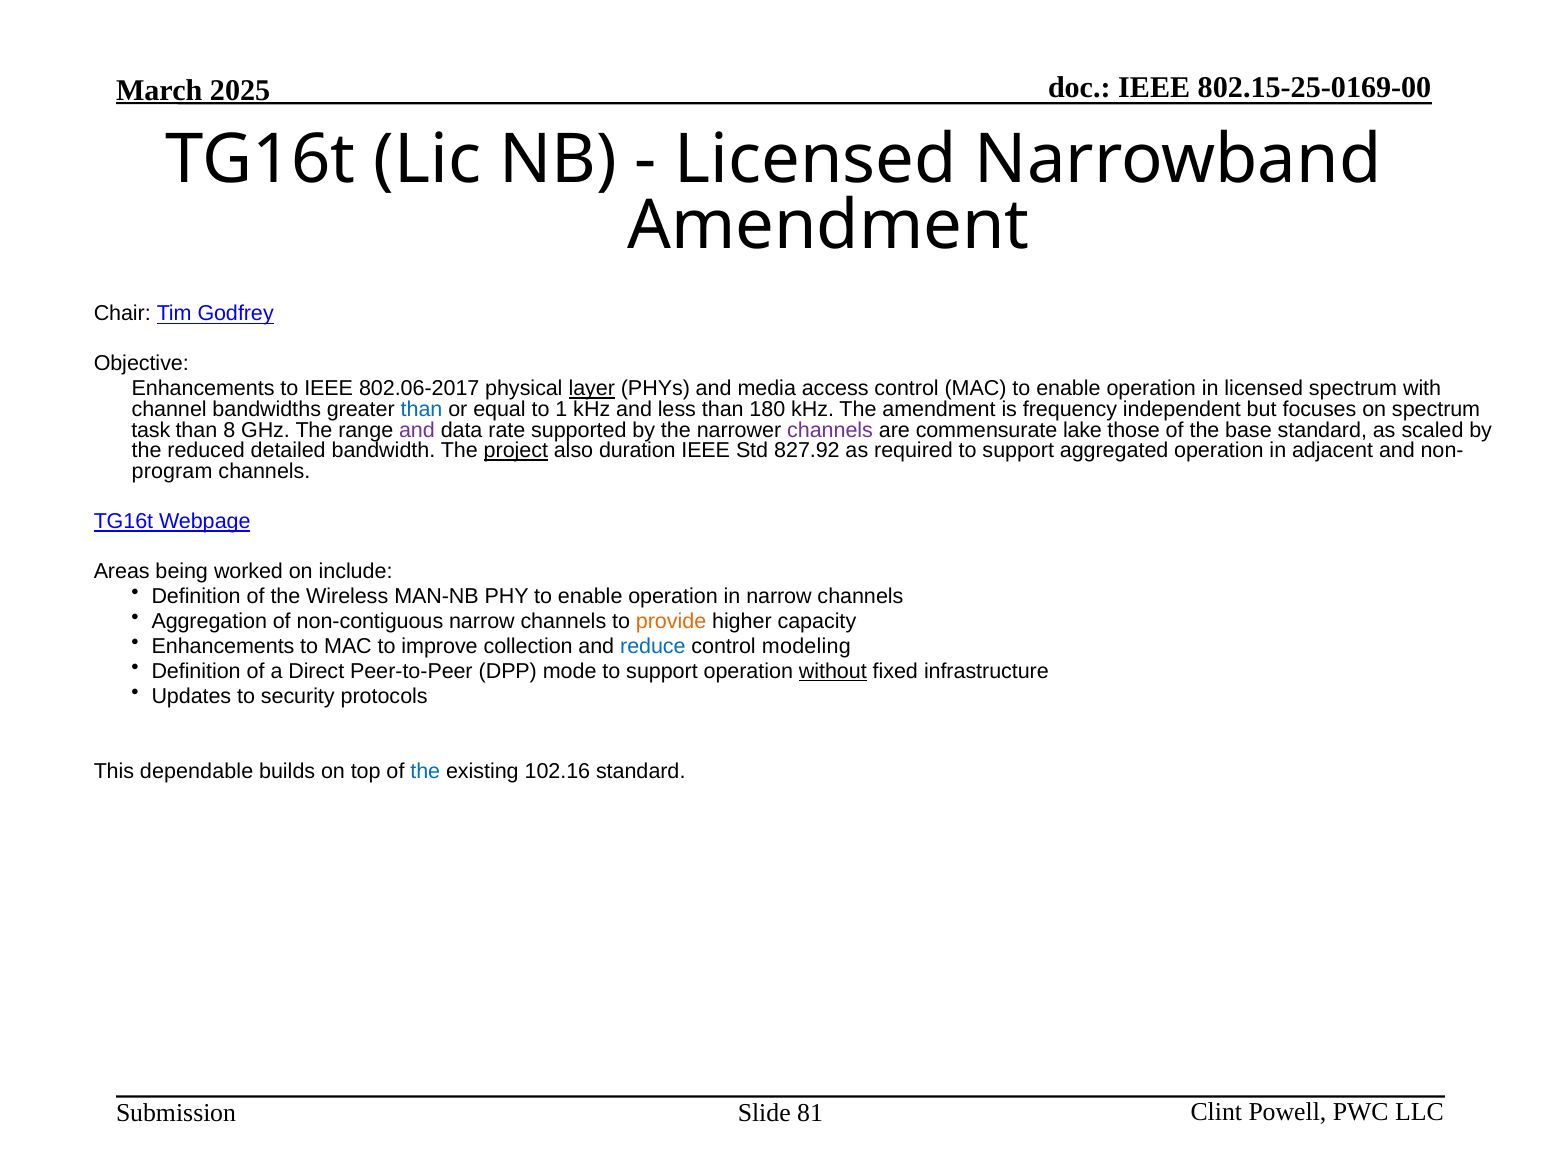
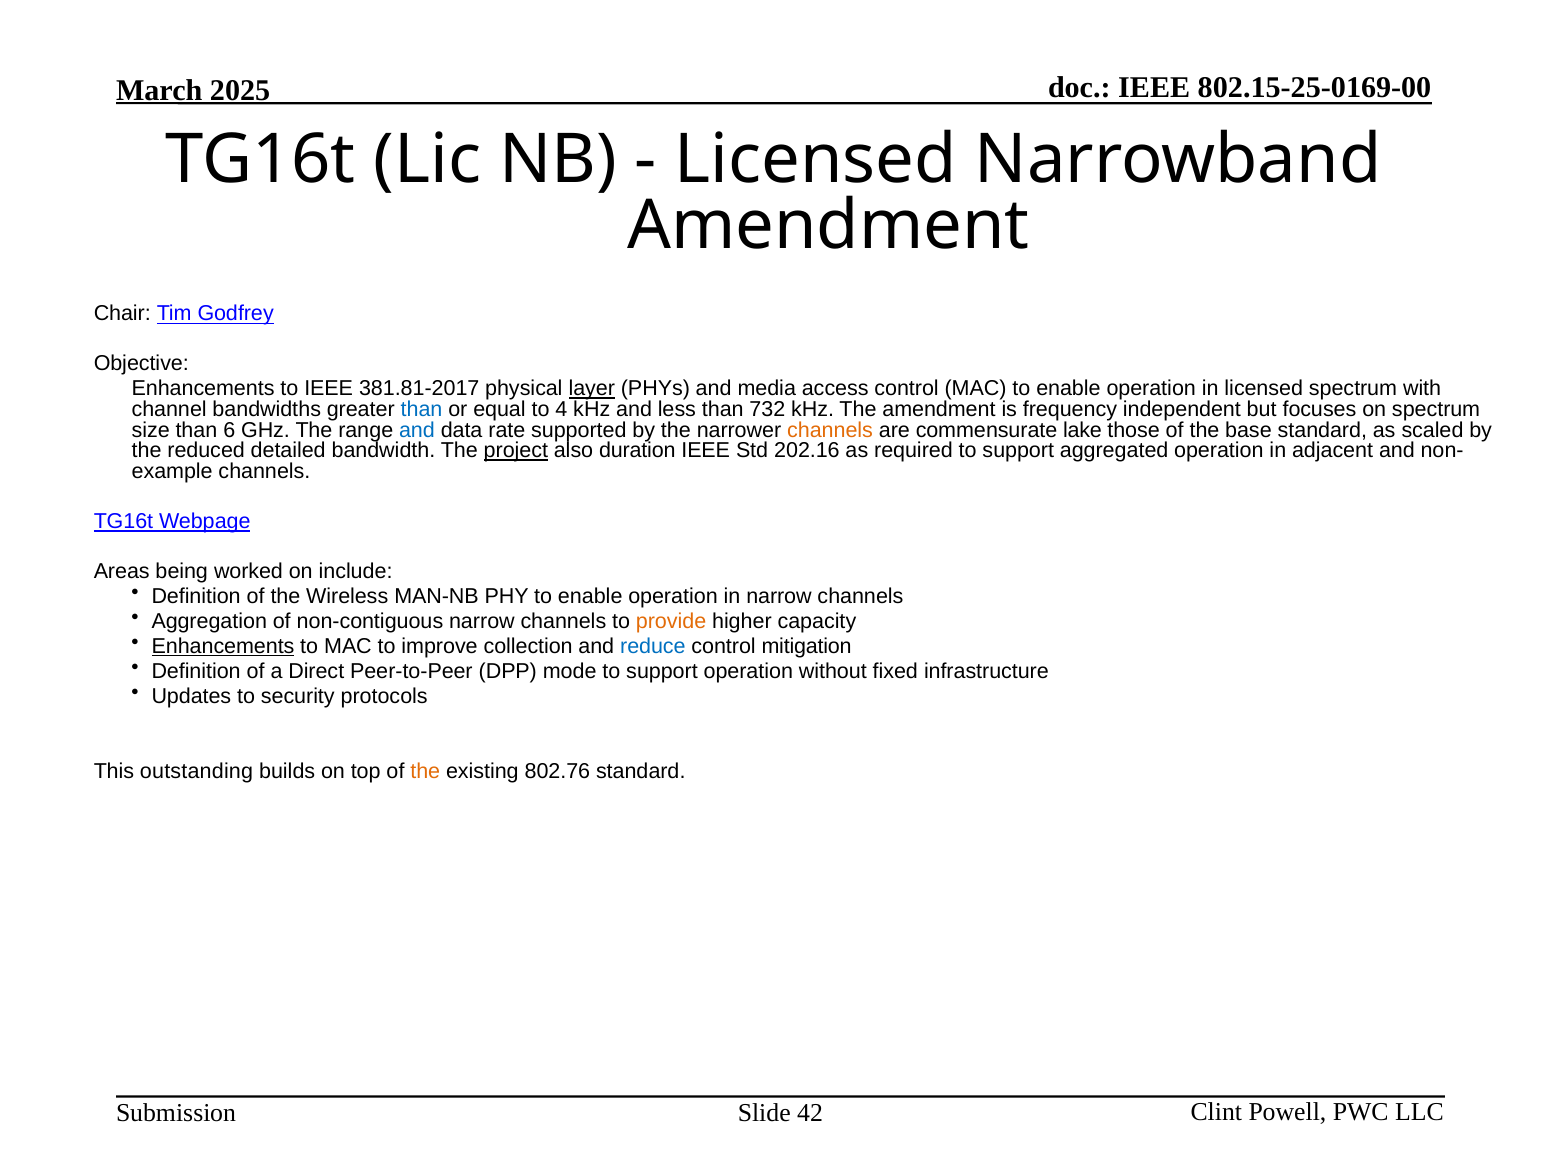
802.06-2017: 802.06-2017 -> 381.81-2017
1: 1 -> 4
180: 180 -> 732
task: task -> size
8: 8 -> 6
and at (417, 430) colour: purple -> blue
channels at (830, 430) colour: purple -> orange
827.92: 827.92 -> 202.16
program: program -> example
Enhancements at (223, 646) underline: none -> present
modeling: modeling -> mitigation
without underline: present -> none
dependable: dependable -> outstanding
the at (425, 771) colour: blue -> orange
102.16: 102.16 -> 802.76
81: 81 -> 42
